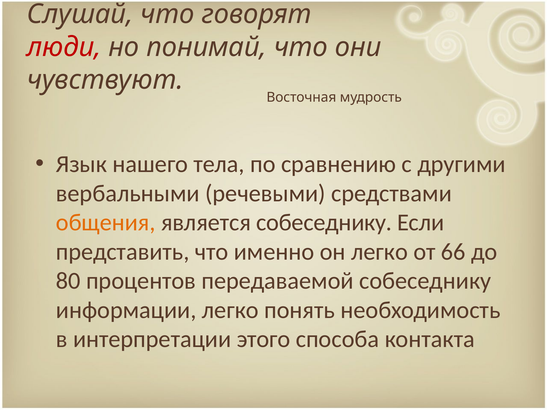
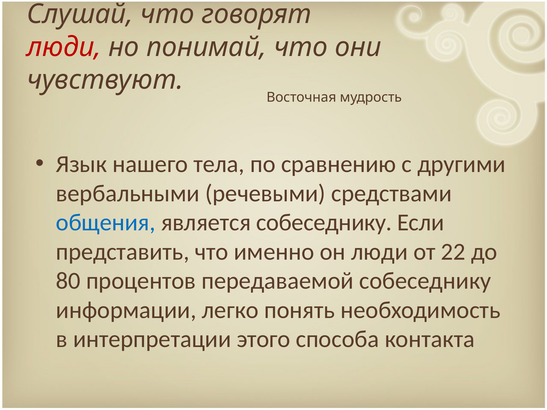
общения colour: orange -> blue
он легко: легко -> люди
66: 66 -> 22
